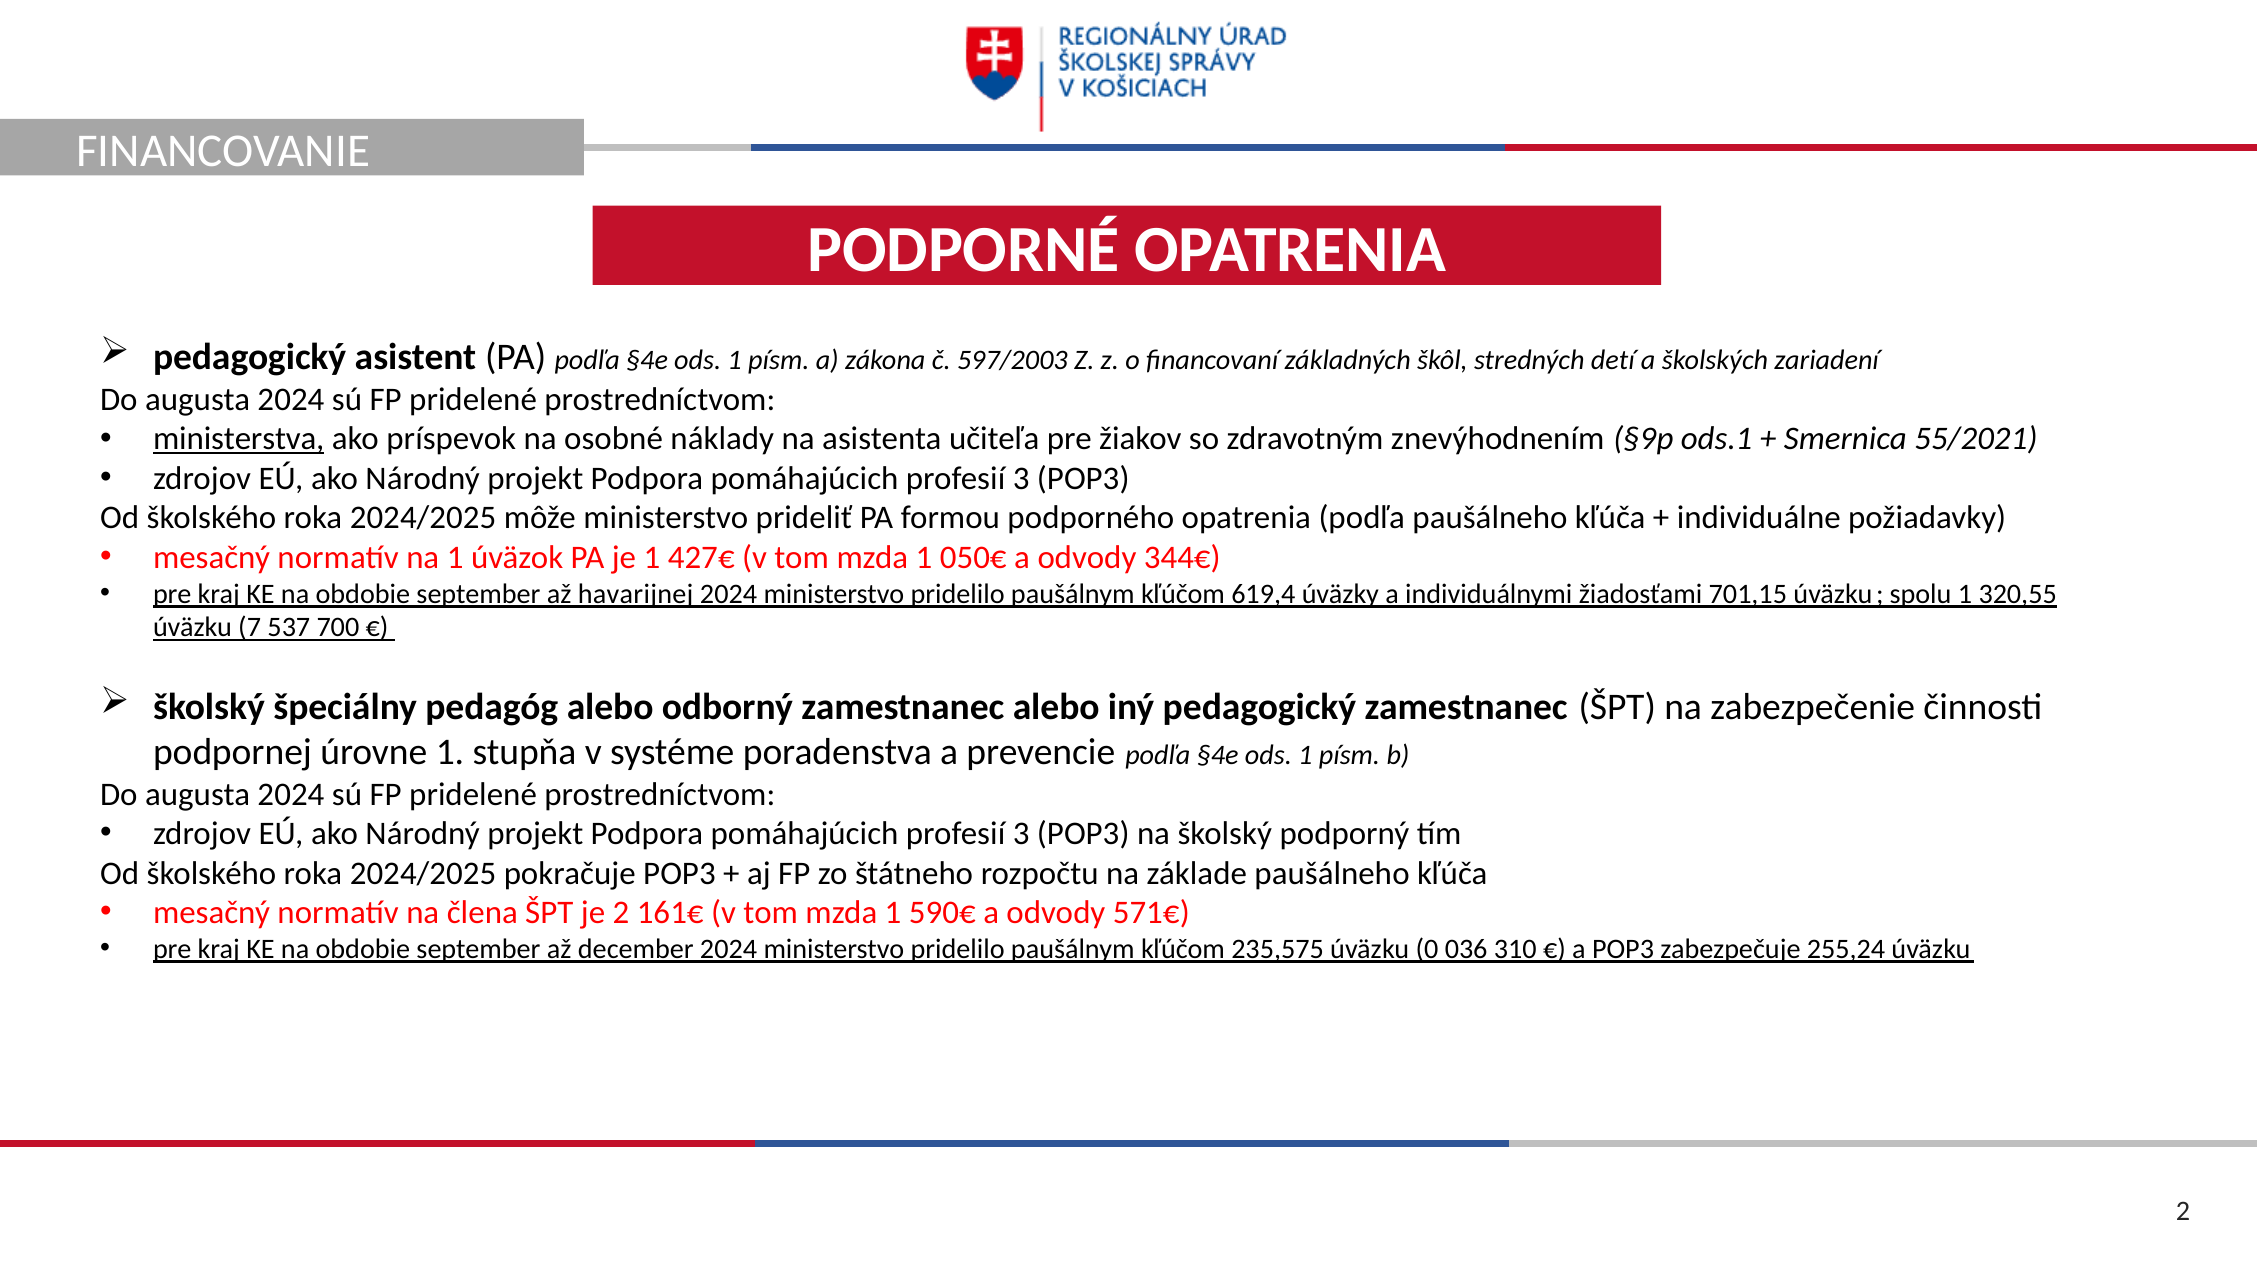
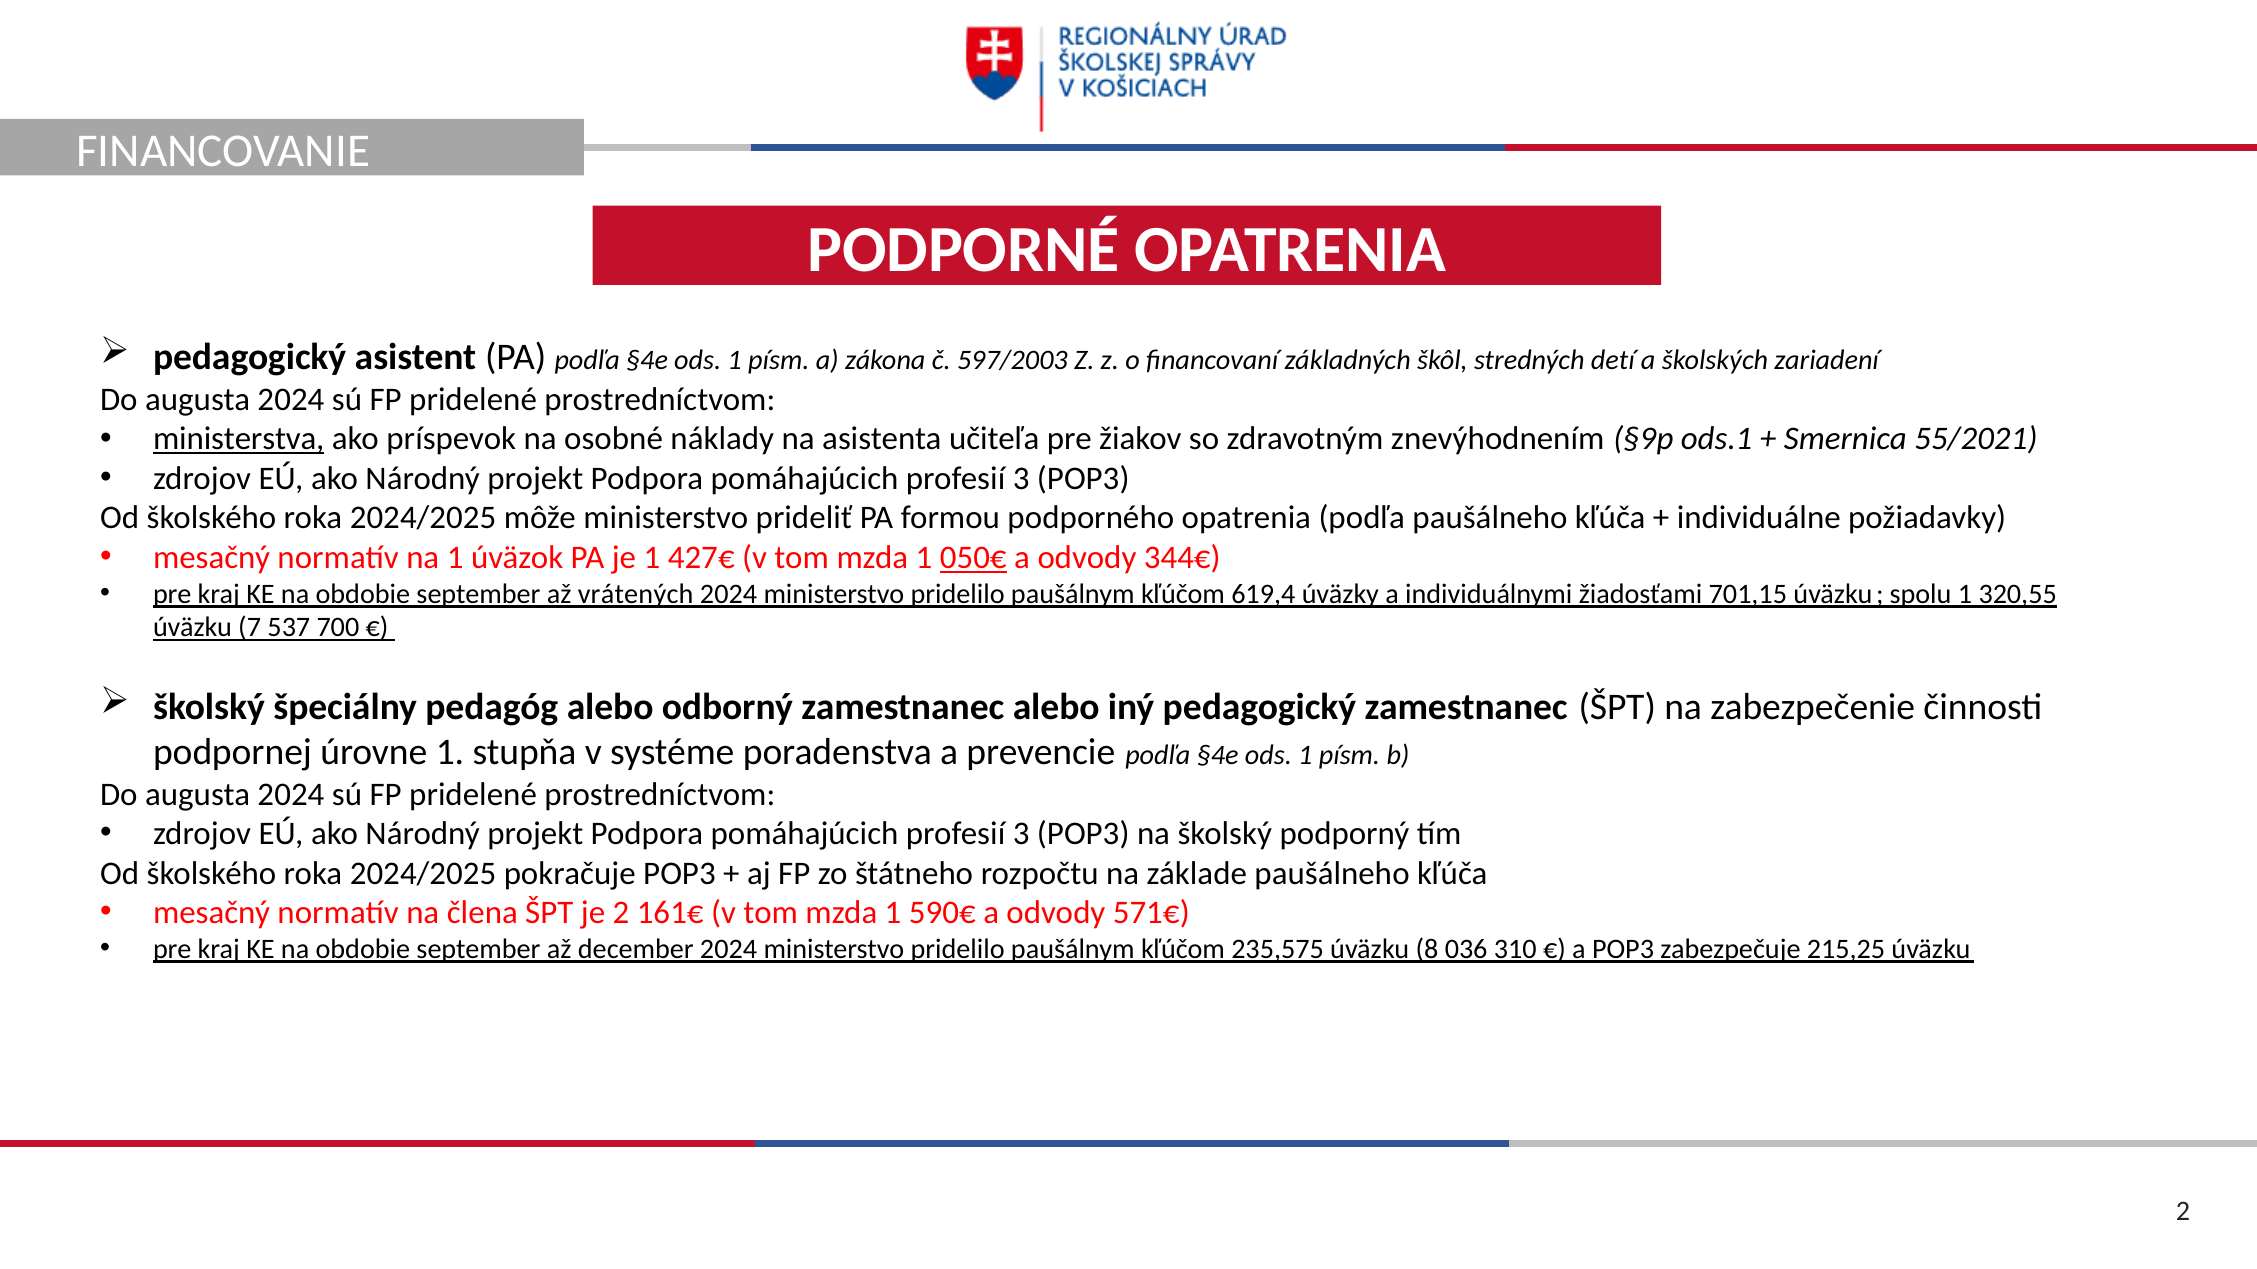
050€ underline: none -> present
havarijnej: havarijnej -> vrátených
0: 0 -> 8
255,24: 255,24 -> 215,25
